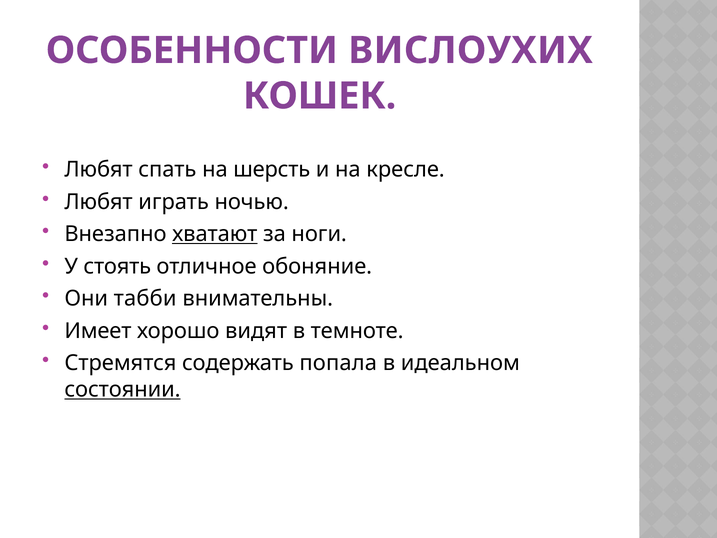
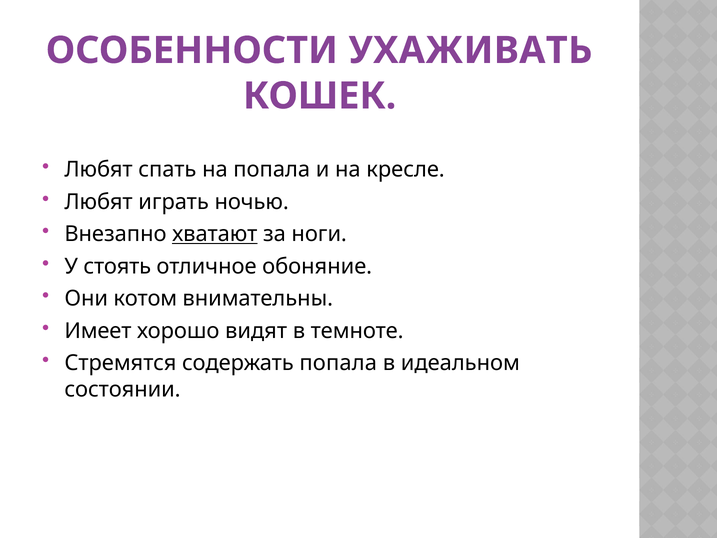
ВИСЛОУХИХ: ВИСЛОУХИХ -> УХАЖИВАТЬ
на шерсть: шерсть -> попала
табби: табби -> котом
состоянии underline: present -> none
